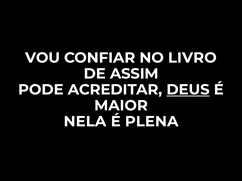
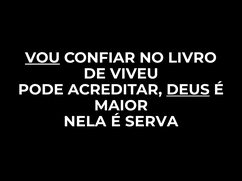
VOU underline: none -> present
ASSIM: ASSIM -> VIVEU
PLENA: PLENA -> SERVA
